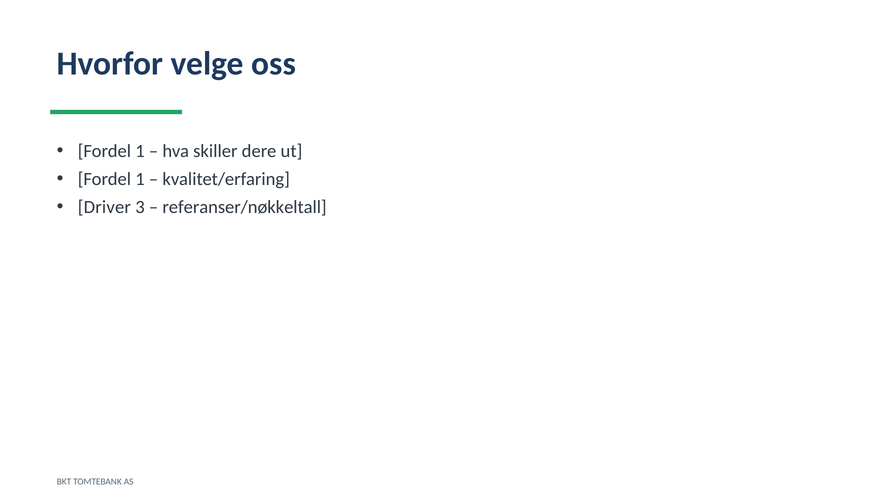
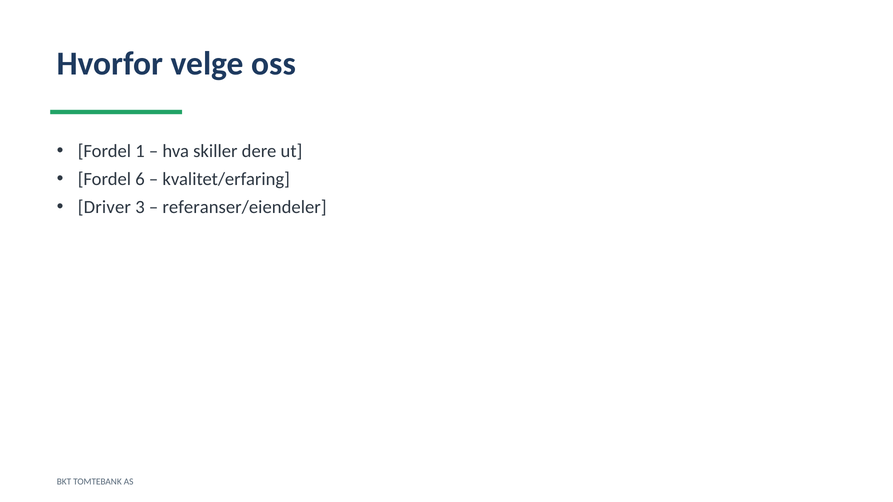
1 at (140, 179): 1 -> 6
referanser/nøkkeltall: referanser/nøkkeltall -> referanser/eiendeler
